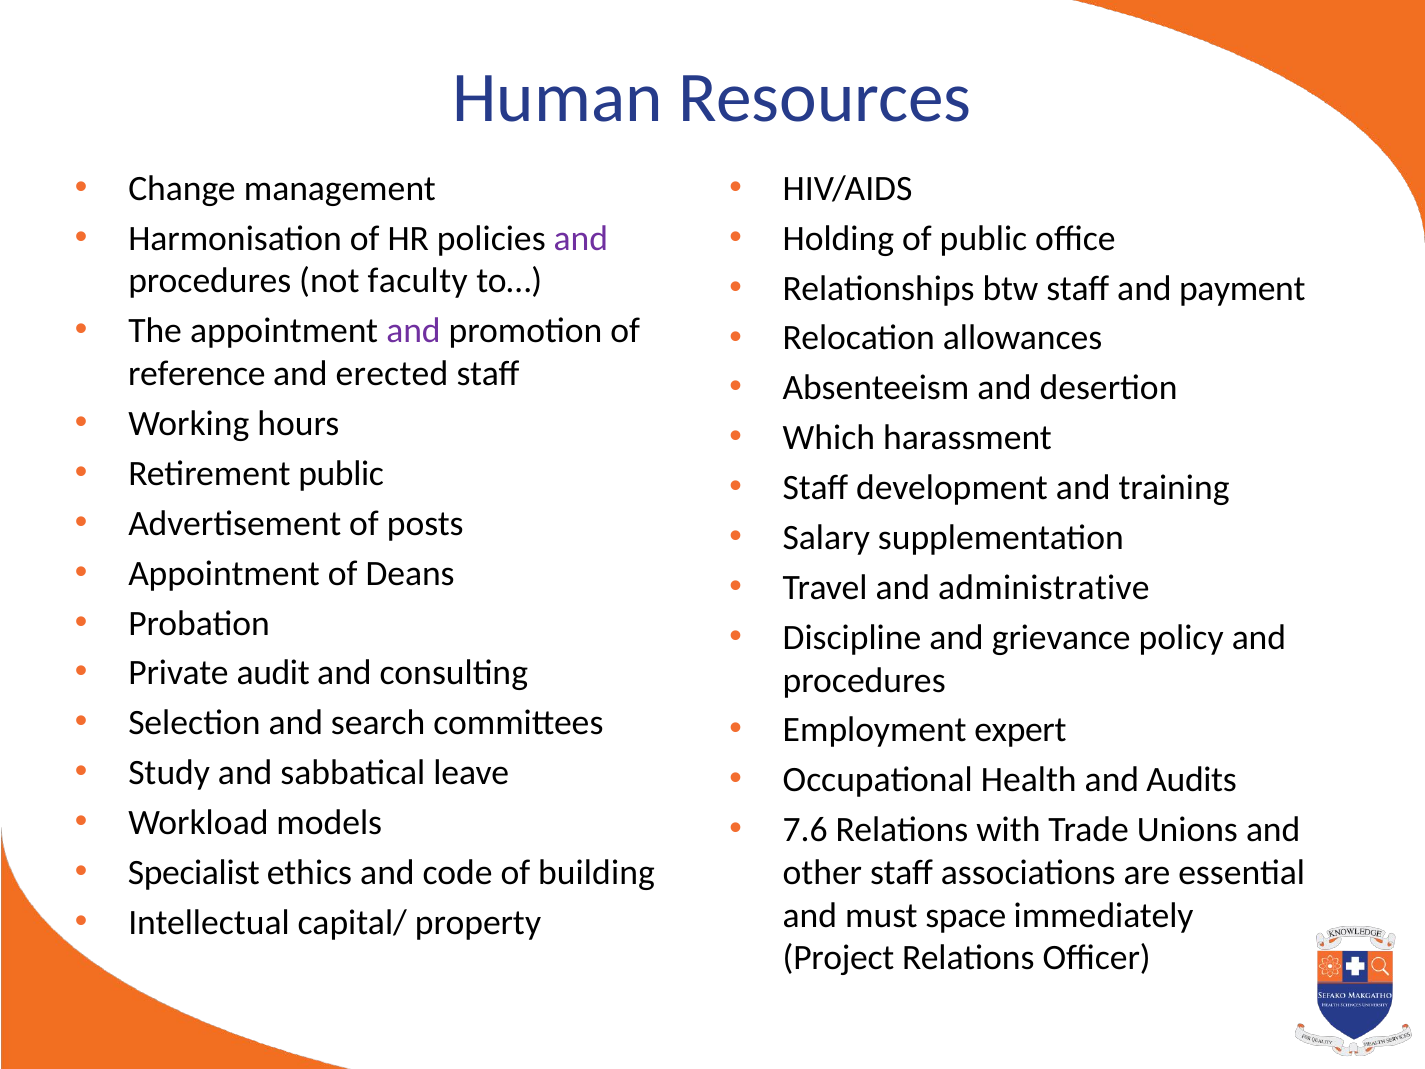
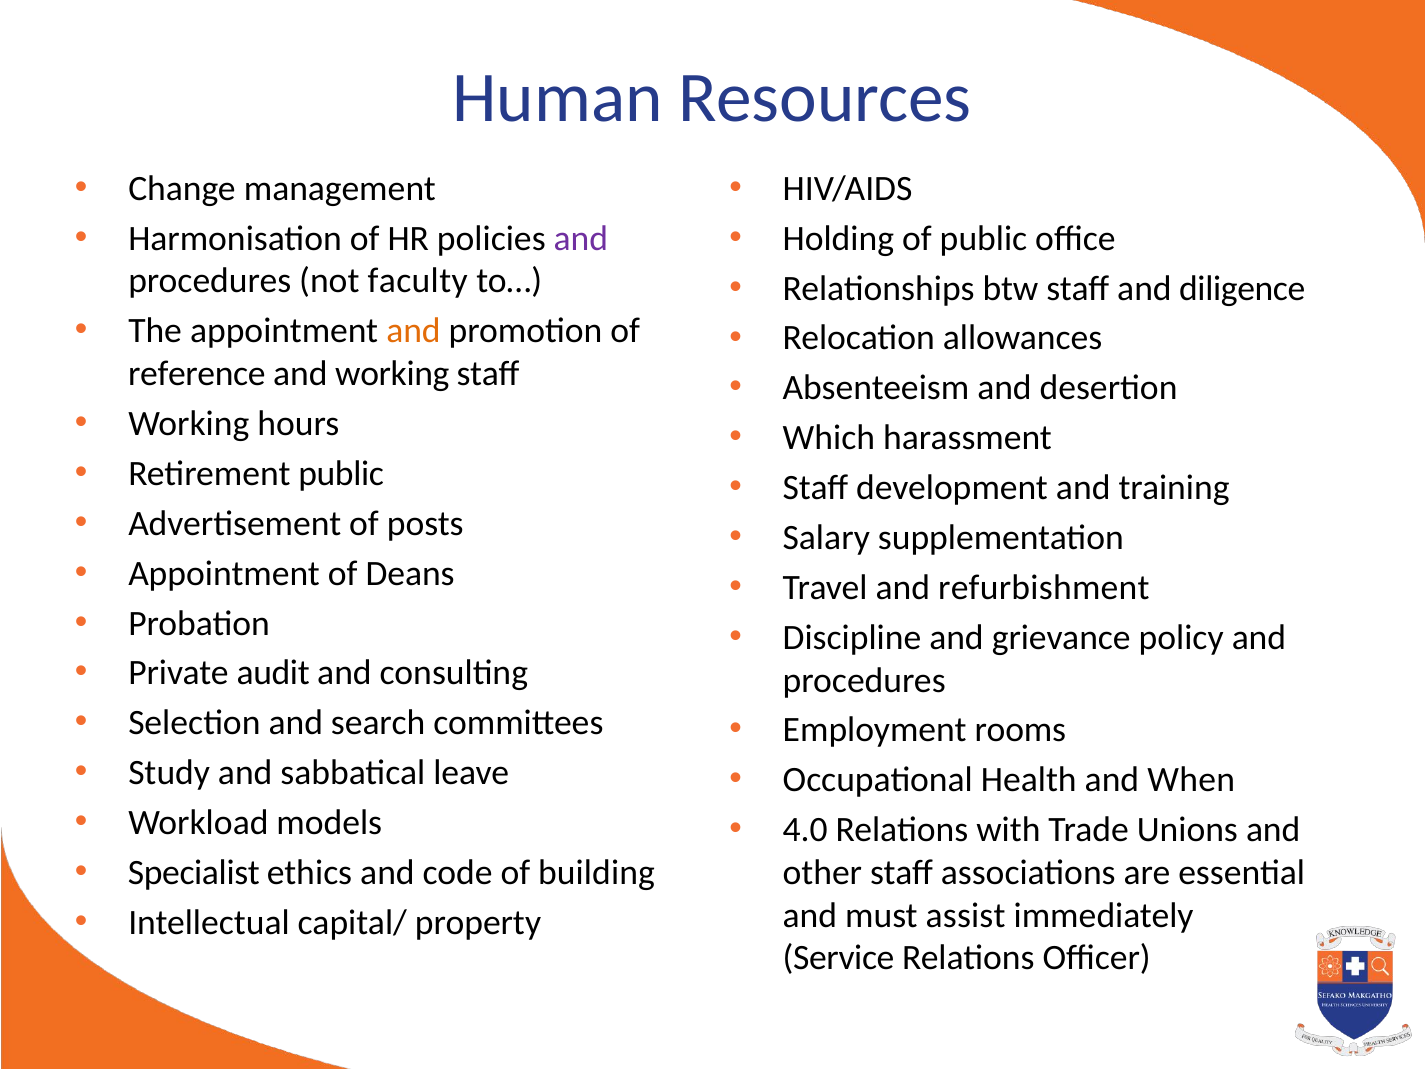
payment: payment -> diligence
and at (413, 331) colour: purple -> orange
and erected: erected -> working
administrative: administrative -> refurbishment
expert: expert -> rooms
Audits: Audits -> When
7.6: 7.6 -> 4.0
space: space -> assist
Project: Project -> Service
